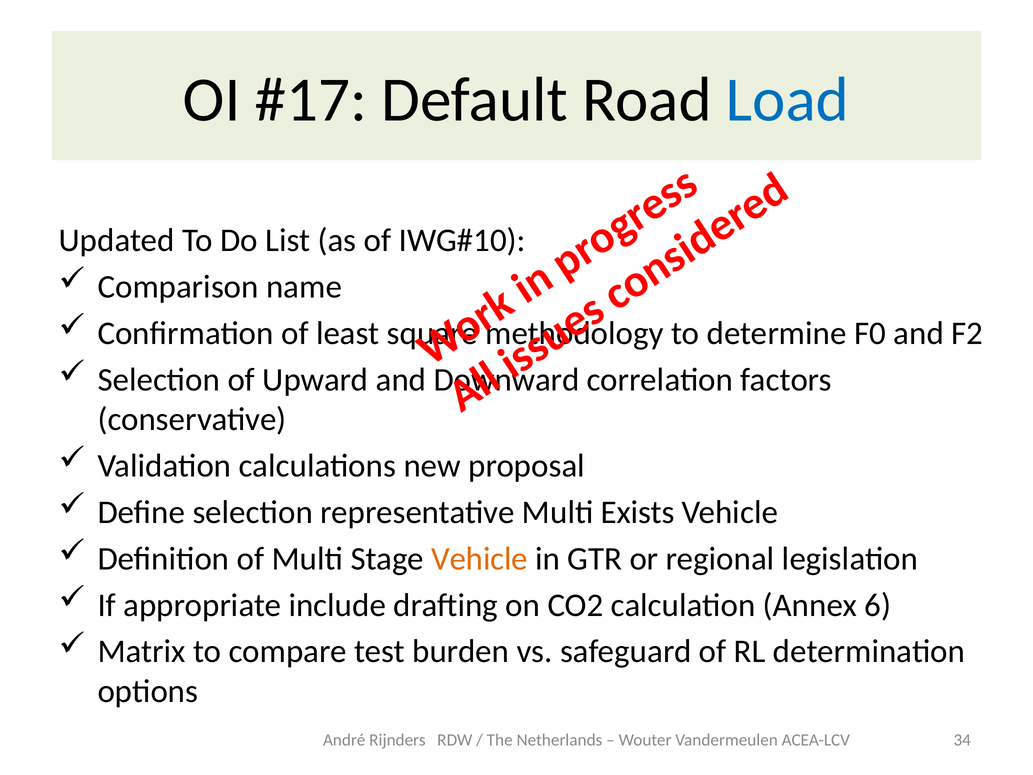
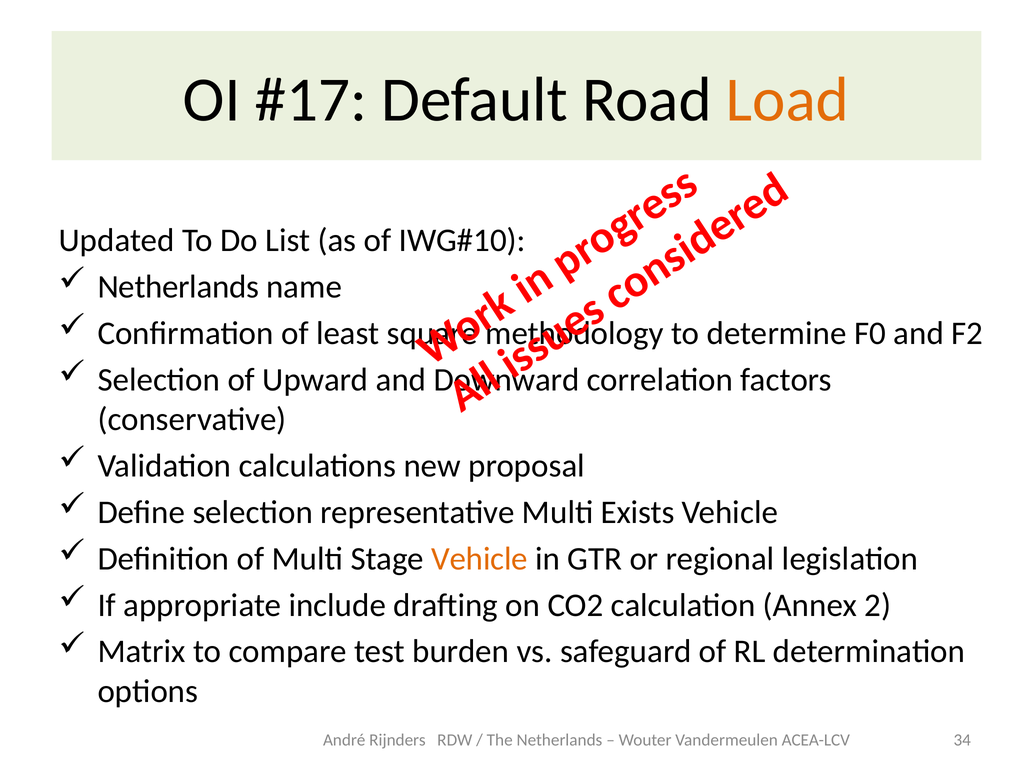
Load colour: blue -> orange
Comparison at (178, 287): Comparison -> Netherlands
6: 6 -> 2
